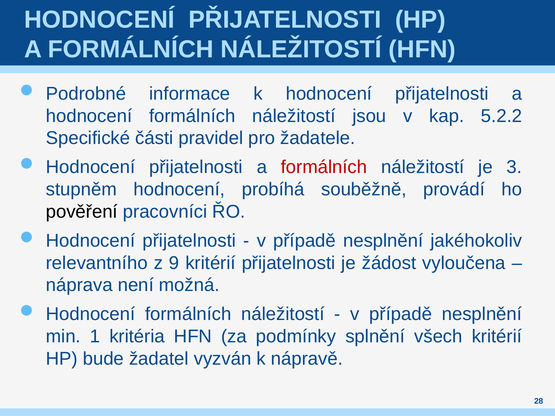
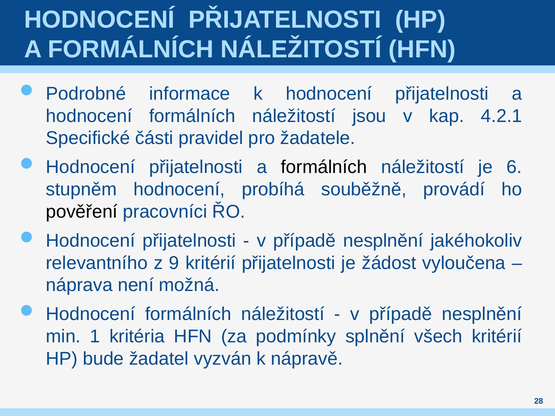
5.2.2: 5.2.2 -> 4.2.1
formálních at (324, 167) colour: red -> black
3: 3 -> 6
